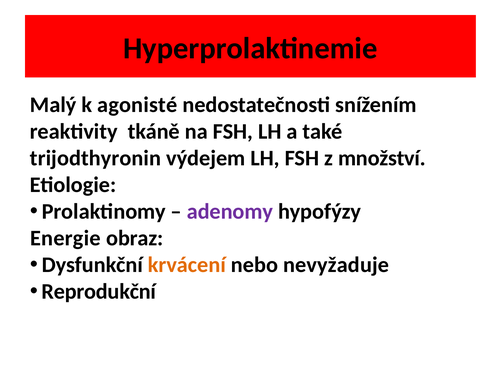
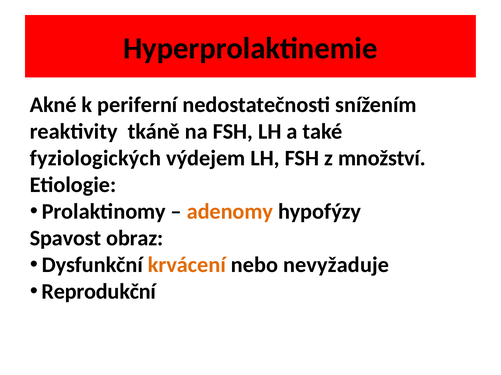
Malý: Malý -> Akné
agonisté: agonisté -> periferní
trijodthyronin: trijodthyronin -> fyziologických
adenomy colour: purple -> orange
Energie: Energie -> Spavost
